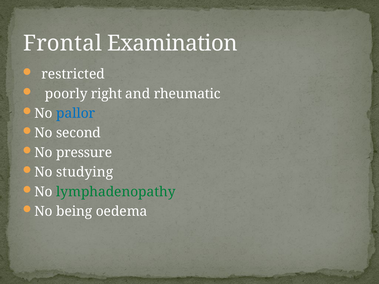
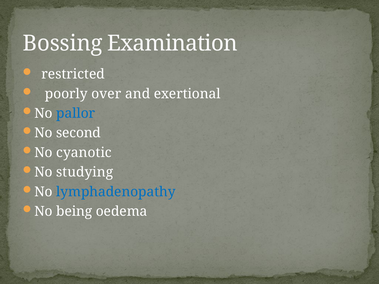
Frontal: Frontal -> Bossing
right: right -> over
rheumatic: rheumatic -> exertional
pressure: pressure -> cyanotic
lymphadenopathy colour: green -> blue
